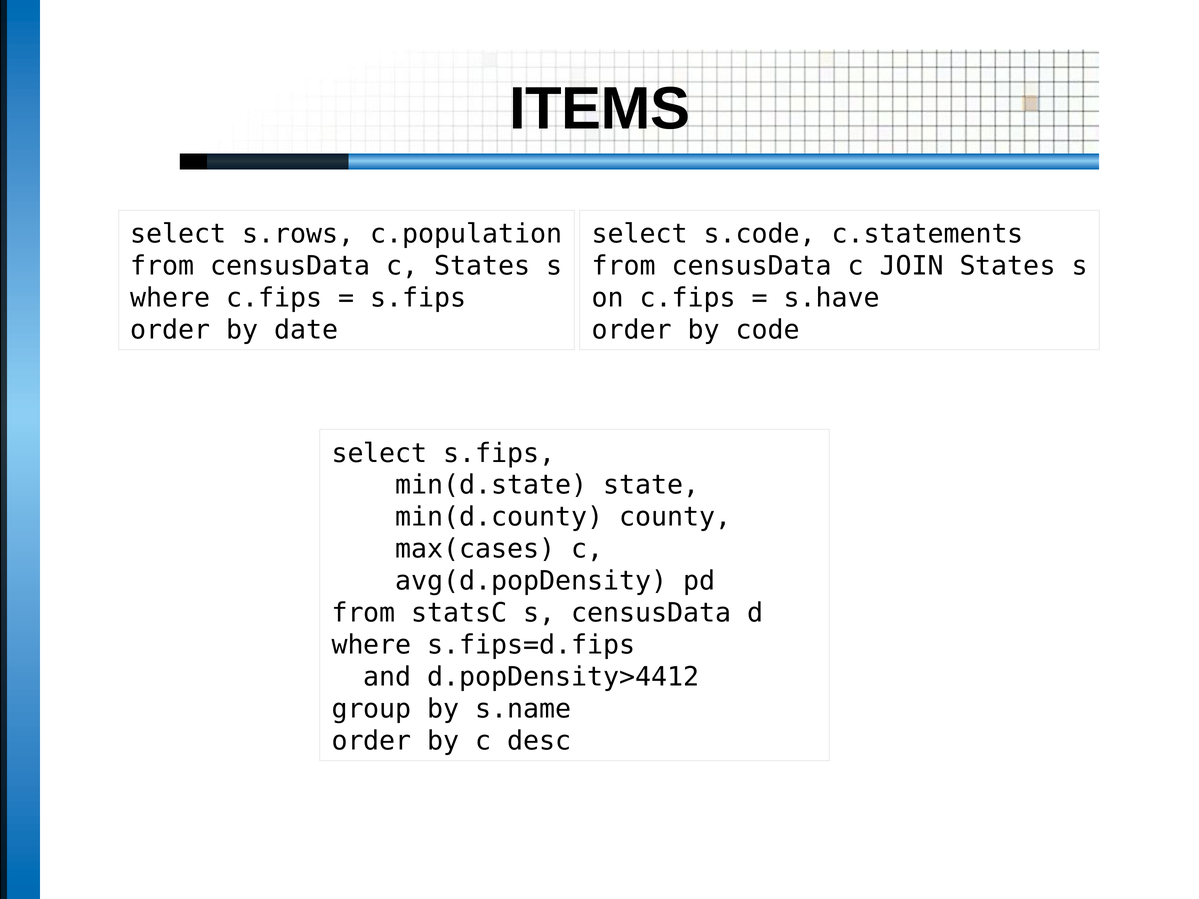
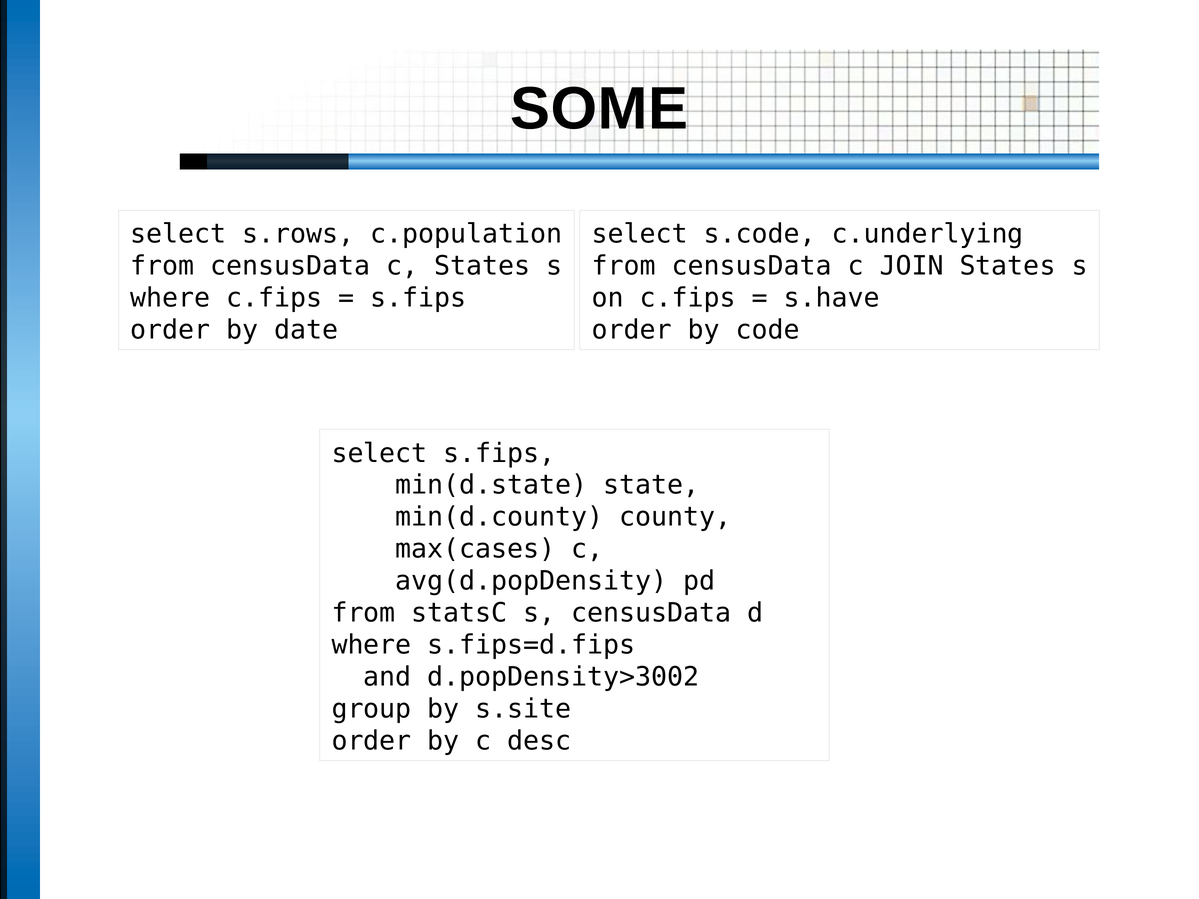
ITEMS: ITEMS -> SOME
c.statements: c.statements -> c.underlying
d.popDensity>4412: d.popDensity>4412 -> d.popDensity>3002
s.name: s.name -> s.site
